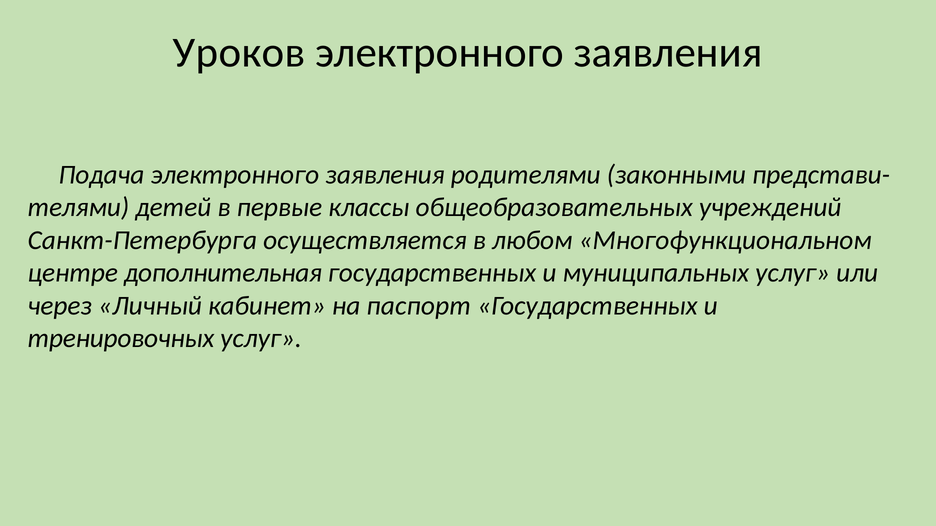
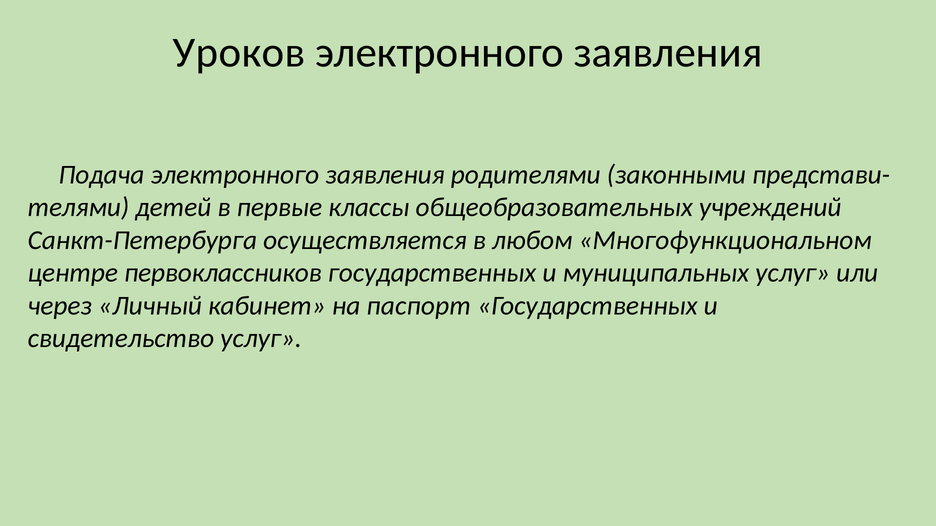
дополнительная: дополнительная -> первоклассников
тренировочных: тренировочных -> свидетельство
